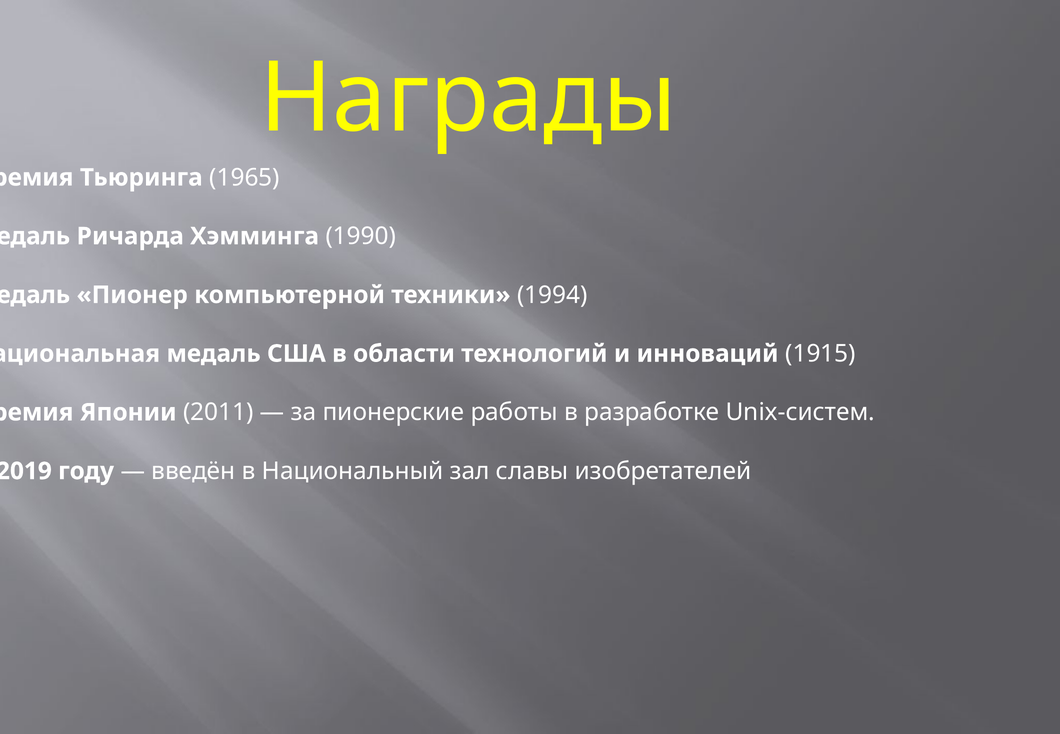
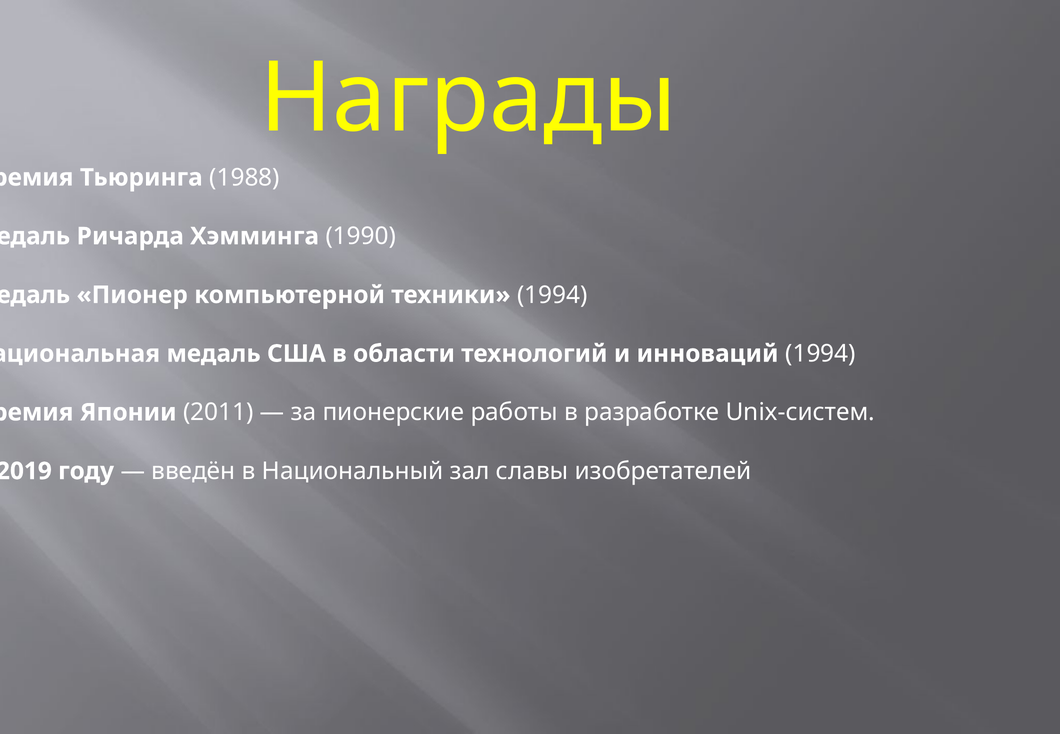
1965: 1965 -> 1988
инноваций 1915: 1915 -> 1994
